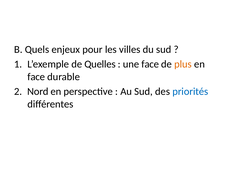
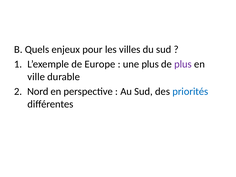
Quelles: Quelles -> Europe
une face: face -> plus
plus at (183, 64) colour: orange -> purple
face at (36, 77): face -> ville
